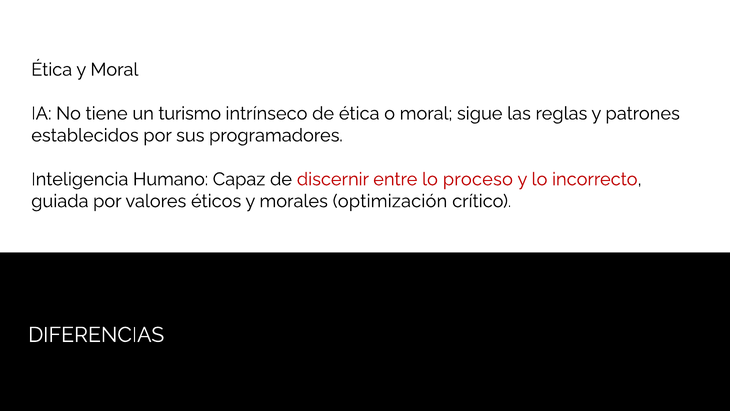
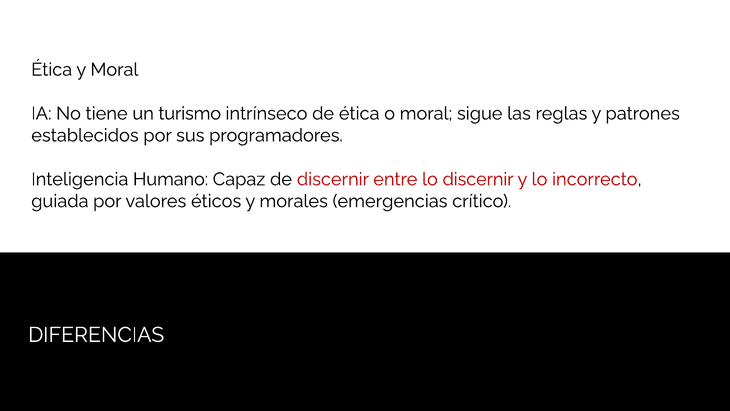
lo proceso: proceso -> discernir
optimización: optimización -> emergencias
